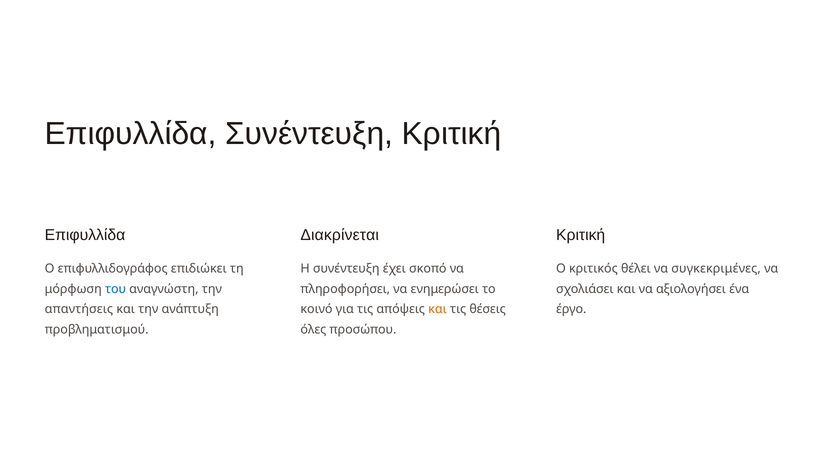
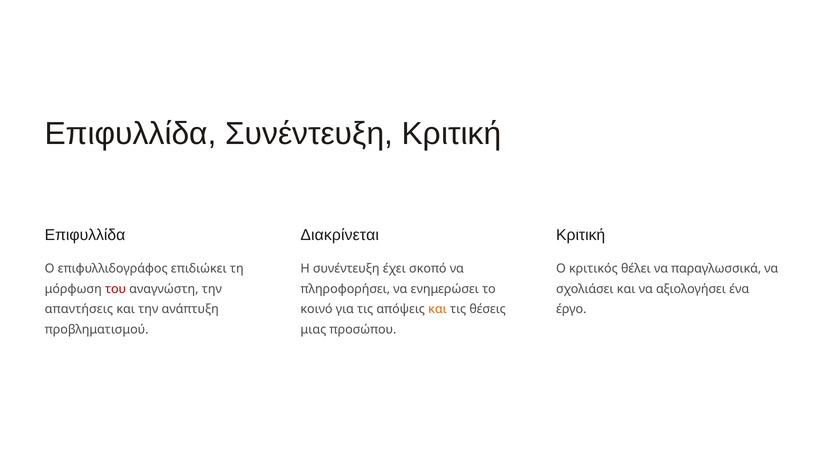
συγκεκριμένες: συγκεκριμένες -> παραγλωσσικά
του colour: blue -> red
όλες: όλες -> μιας
